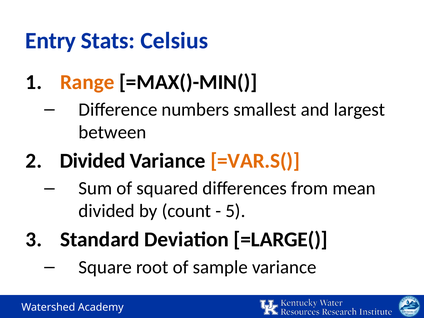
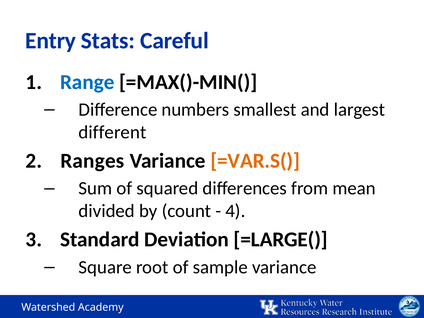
Celsius: Celsius -> Careful
Range colour: orange -> blue
between: between -> different
Divided at (93, 161): Divided -> Ranges
5: 5 -> 4
